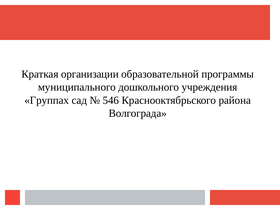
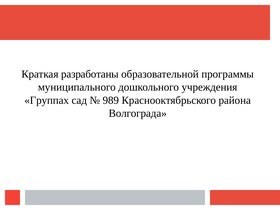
организации: организации -> разработаны
546: 546 -> 989
